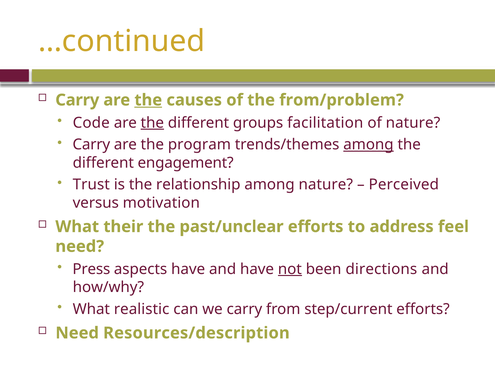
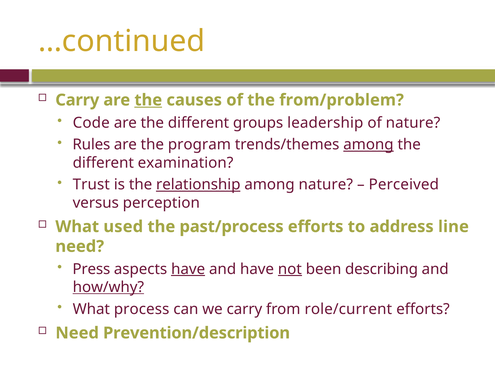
the at (152, 123) underline: present -> none
facilitation: facilitation -> leadership
Carry at (91, 145): Carry -> Rules
engagement: engagement -> examination
relationship underline: none -> present
motivation: motivation -> perception
their: their -> used
past/unclear: past/unclear -> past/process
feel: feel -> line
have at (188, 269) underline: none -> present
directions: directions -> describing
how/why underline: none -> present
realistic: realistic -> process
step/current: step/current -> role/current
Resources/description: Resources/description -> Prevention/description
